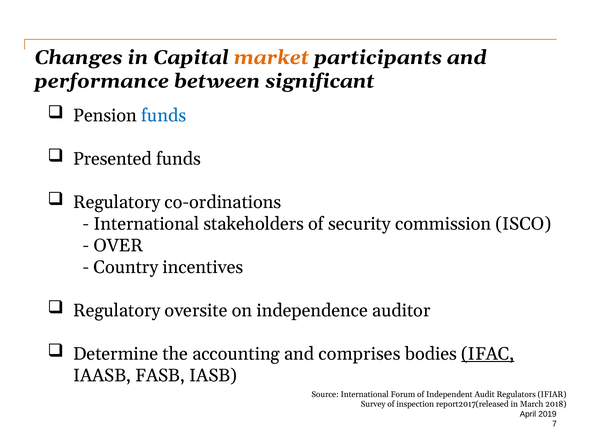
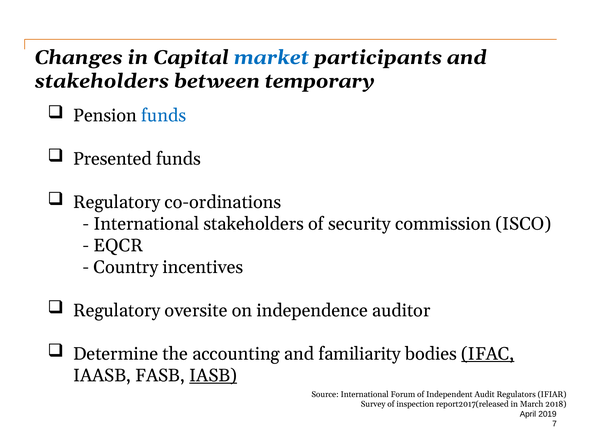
market colour: orange -> blue
performance at (102, 81): performance -> stakeholders
significant: significant -> temporary
OVER: OVER -> EQCR
comprises: comprises -> familiarity
IASB underline: none -> present
